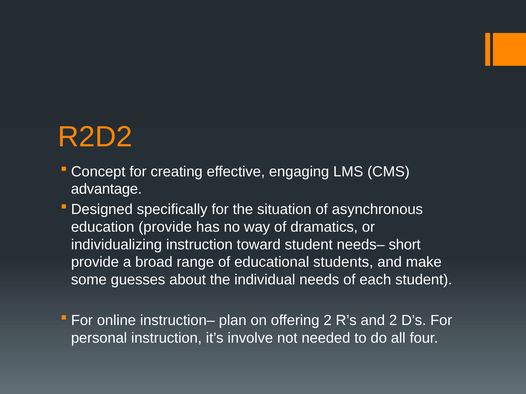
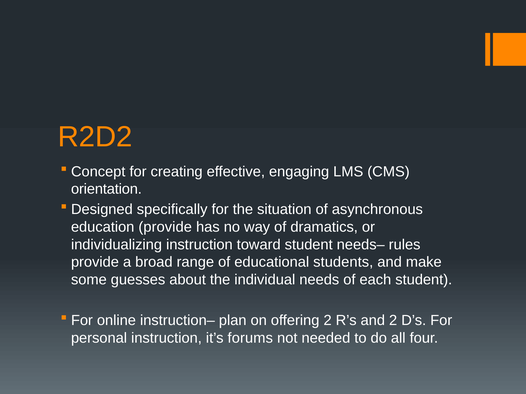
advantage: advantage -> orientation
short: short -> rules
involve: involve -> forums
